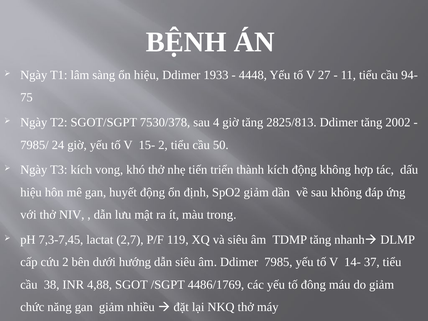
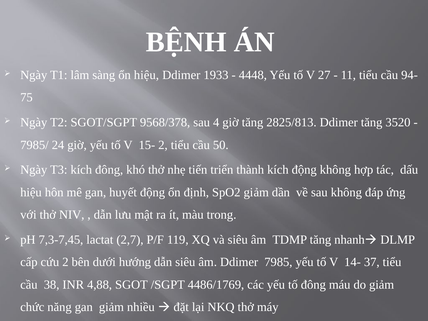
7530/378: 7530/378 -> 9568/378
2002: 2002 -> 3520
kích vong: vong -> đông
